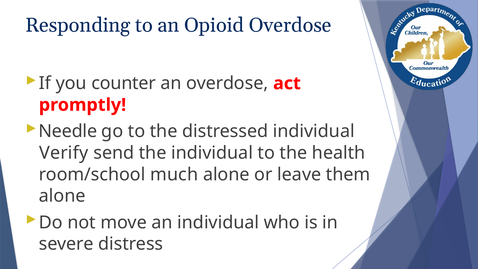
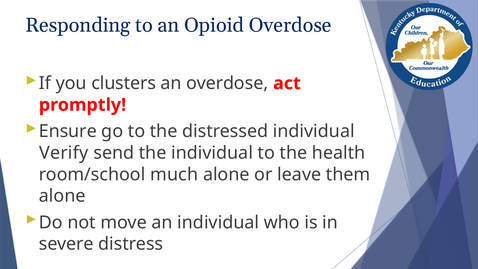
counter: counter -> clusters
Needle: Needle -> Ensure
